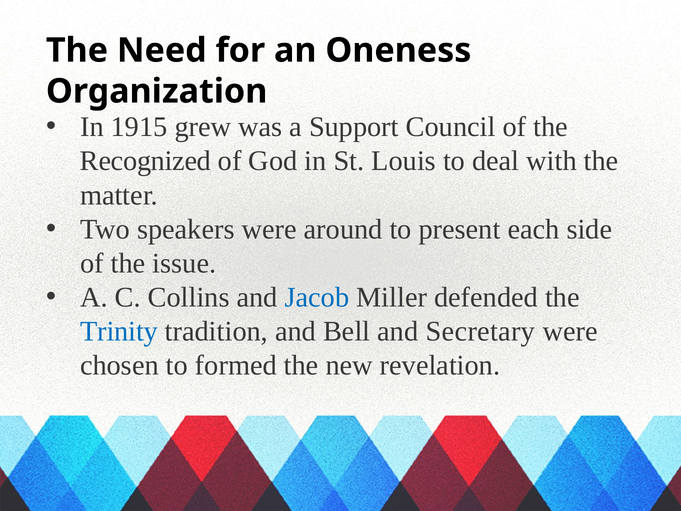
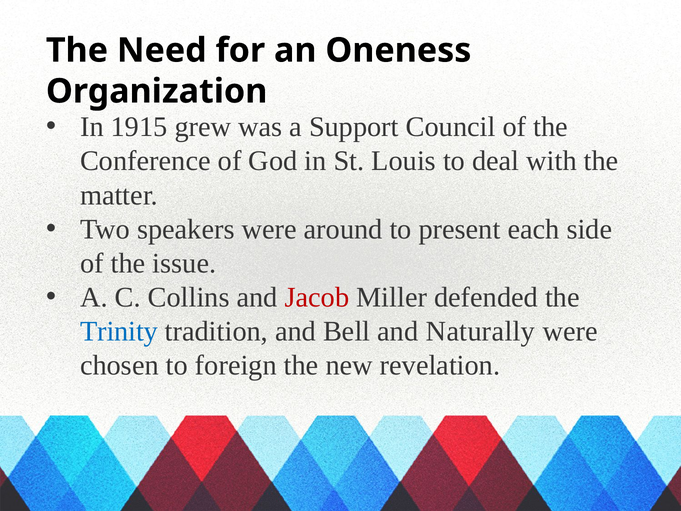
Recognized: Recognized -> Conference
Jacob colour: blue -> red
Secretary: Secretary -> Naturally
formed: formed -> foreign
